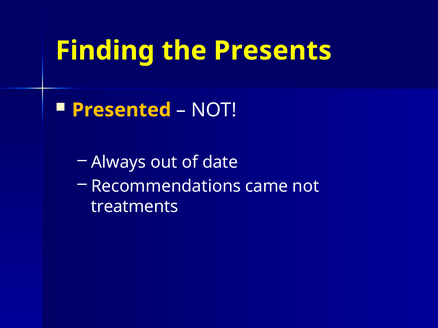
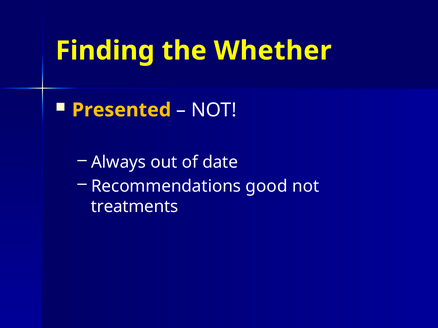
Presents: Presents -> Whether
came: came -> good
